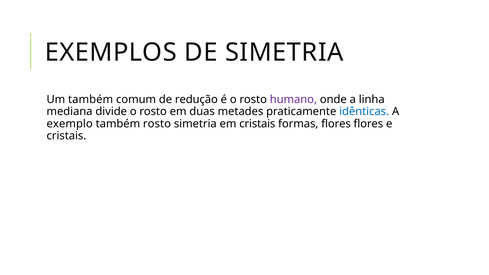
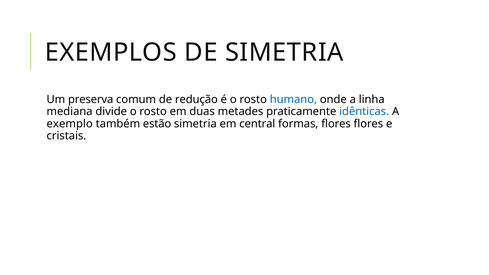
Um também: também -> preserva
humano colour: purple -> blue
também rosto: rosto -> estão
em cristais: cristais -> central
